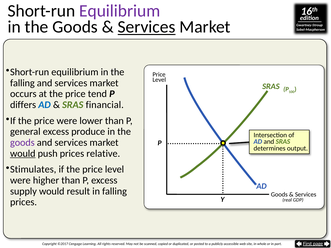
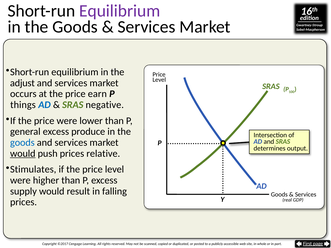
Services at (147, 27) underline: present -> none
falling at (22, 83): falling -> adjust
tend: tend -> earn
differs: differs -> things
financial: financial -> negative
goods at (22, 143) colour: purple -> blue
